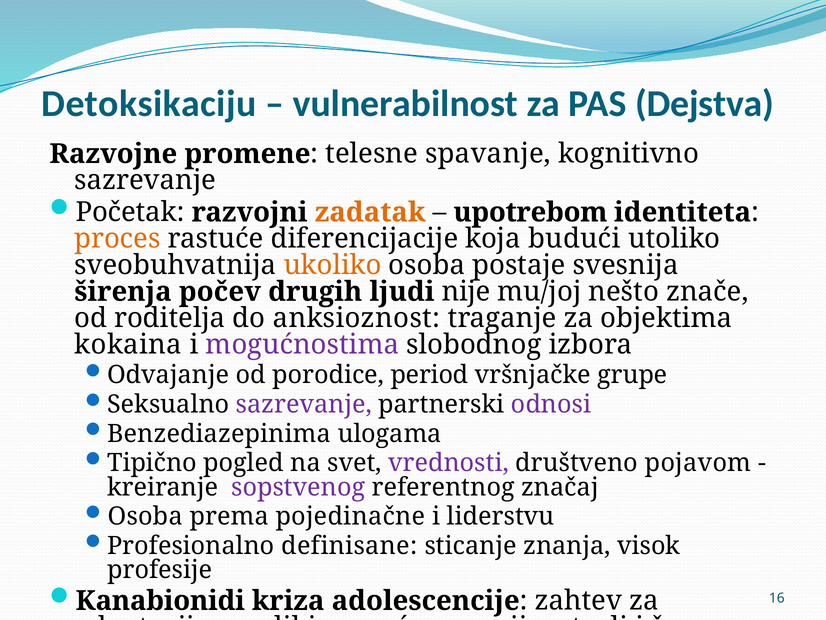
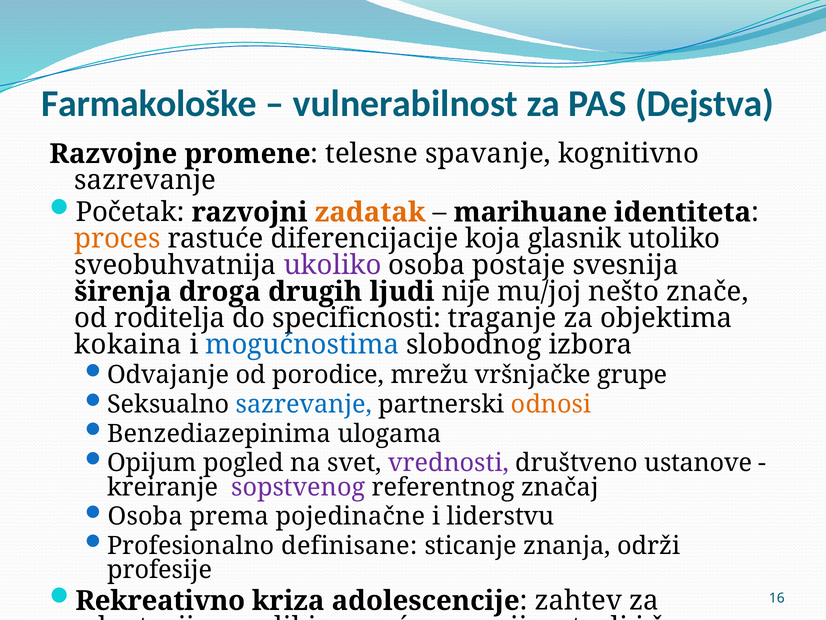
Detoksikaciju: Detoksikaciju -> Farmakološke
upotrebom: upotrebom -> marihuane
budući: budući -> glasnik
ukoliko colour: orange -> purple
počev: počev -> droga
anksioznost: anksioznost -> specificnosti
mogućnostima colour: purple -> blue
period: period -> mrežu
sazrevanje at (304, 404) colour: purple -> blue
odnosi colour: purple -> orange
Tipično: Tipično -> Opijum
pojavom: pojavom -> ustanove
visok: visok -> održi
Kanabionidi: Kanabionidi -> Rekreativno
